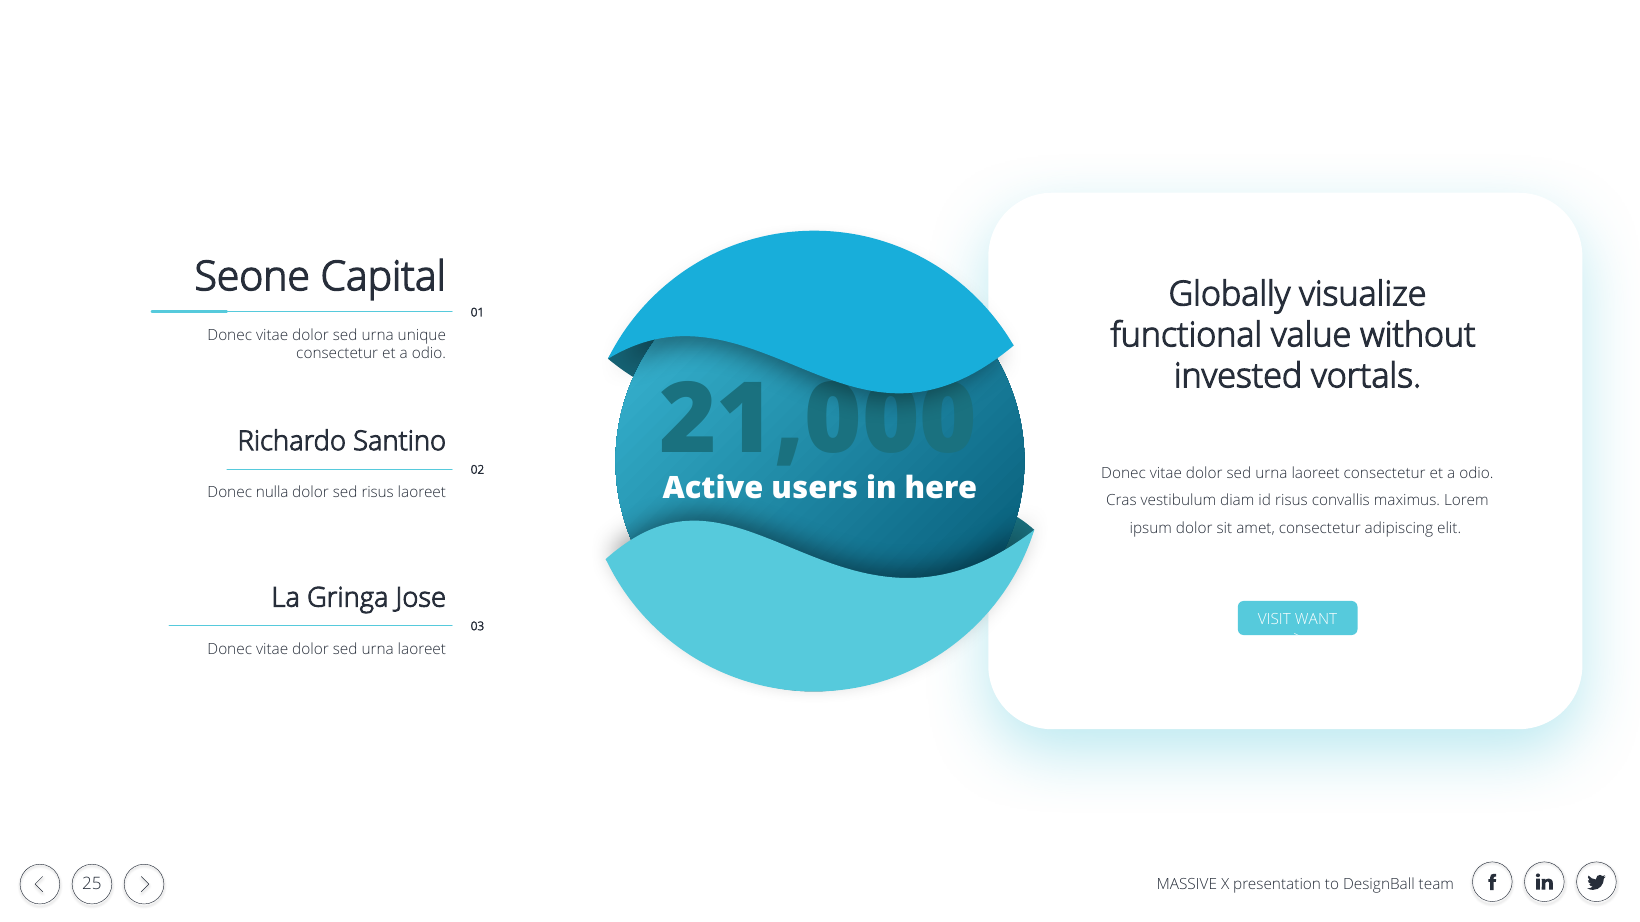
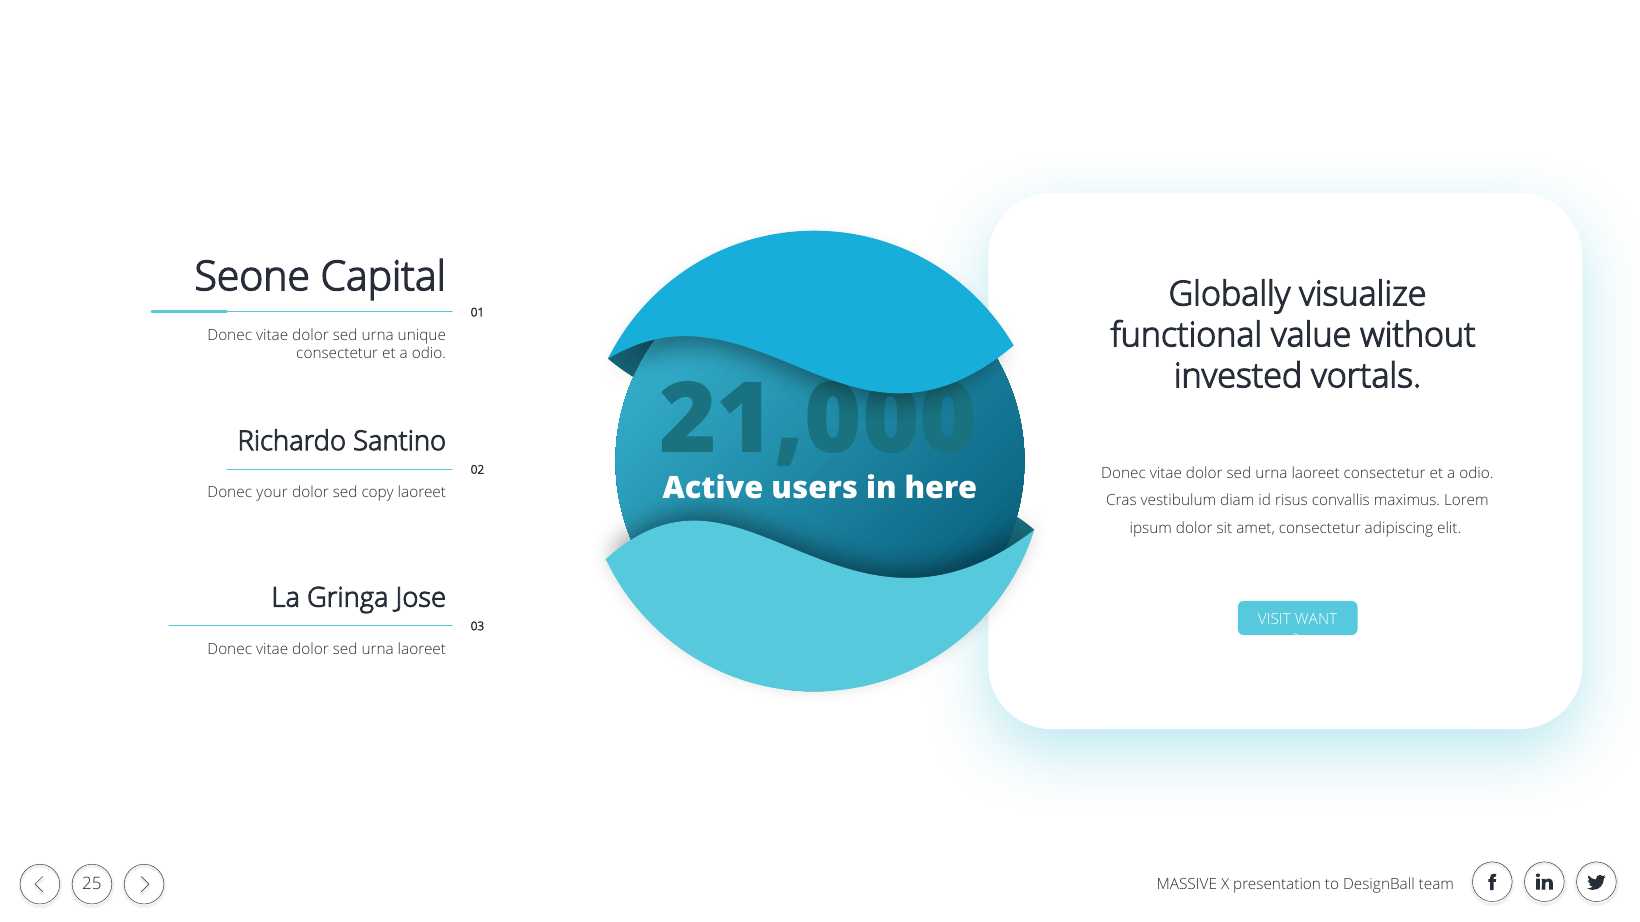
nulla: nulla -> your
sed risus: risus -> copy
